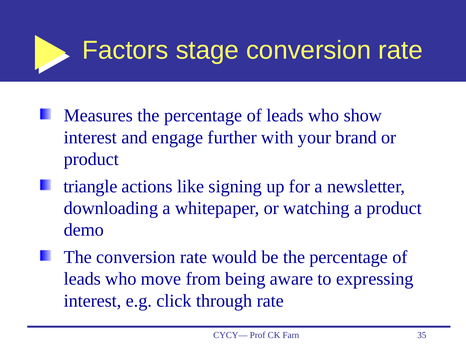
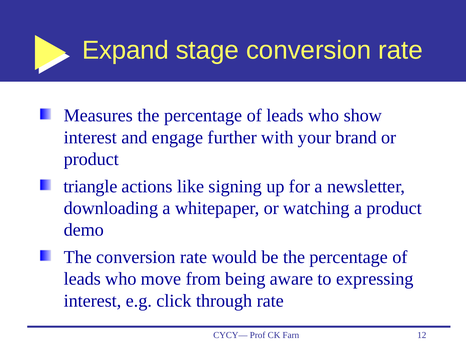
Factors: Factors -> Expand
35: 35 -> 12
